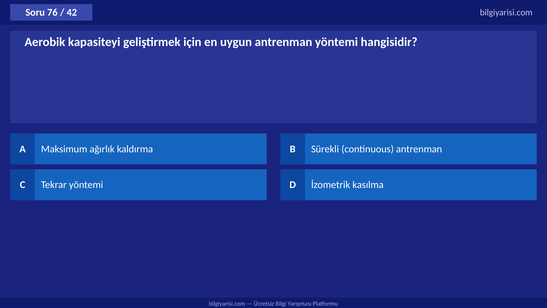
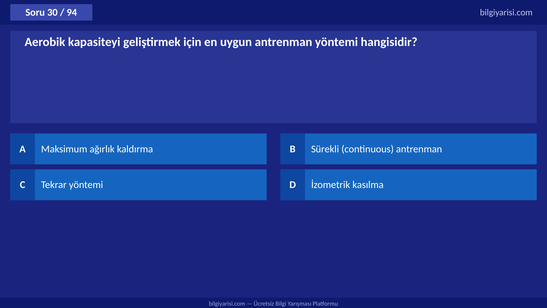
76: 76 -> 30
42: 42 -> 94
